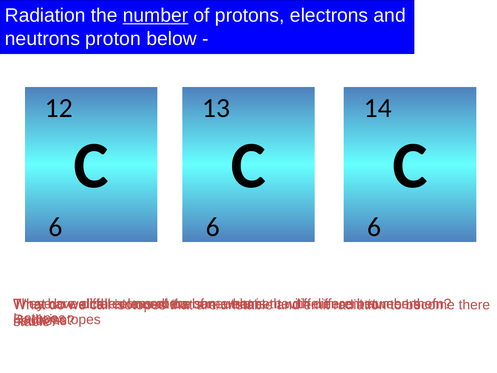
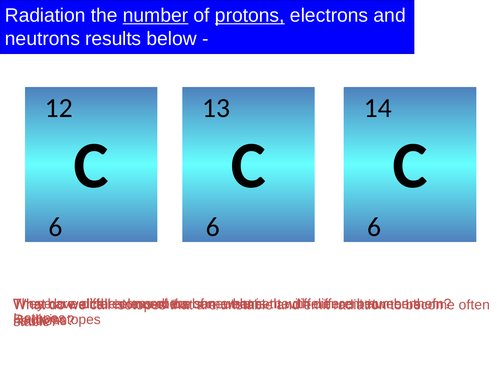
protons underline: none -> present
proton: proton -> results
there: there -> often
